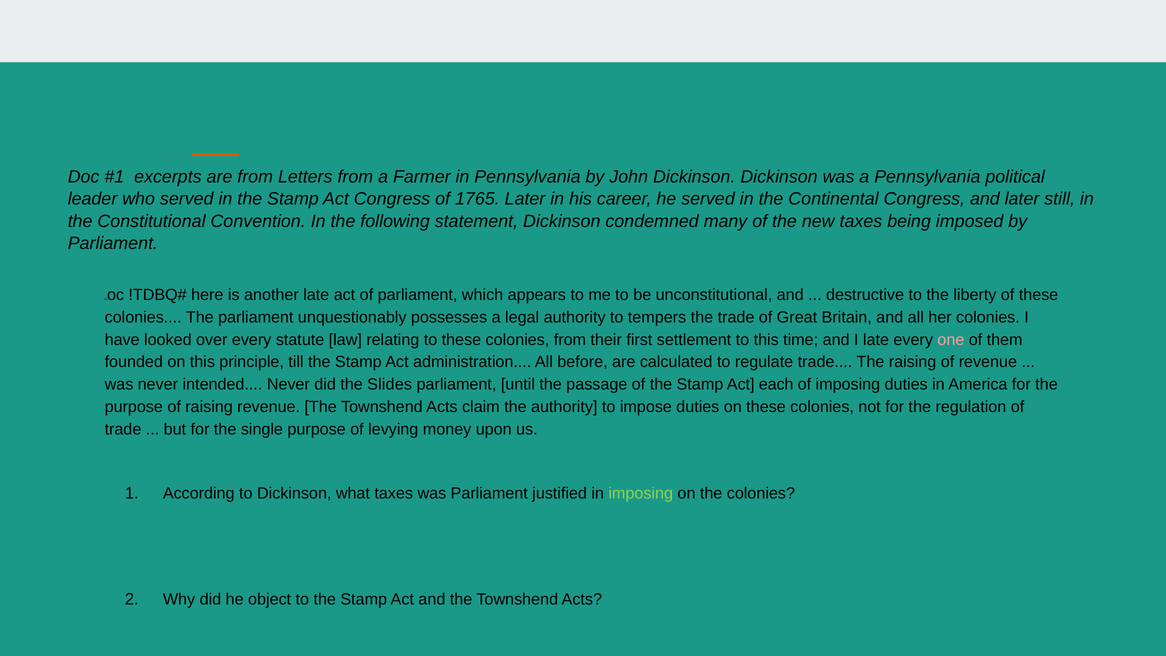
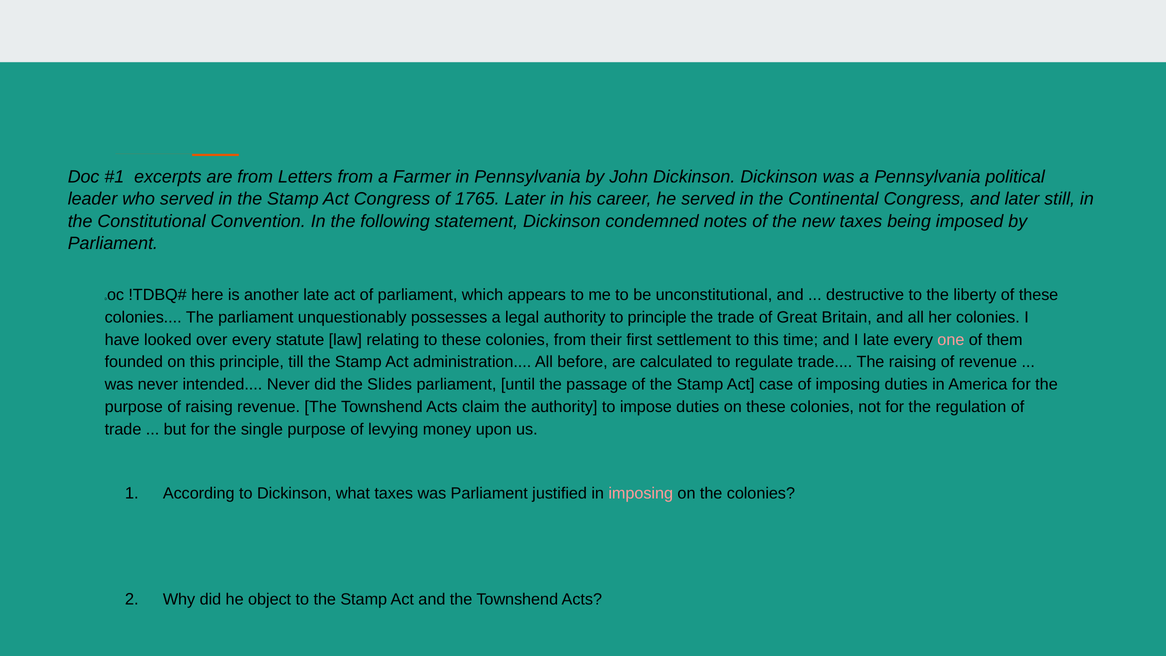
many: many -> notes
to tempers: tempers -> principle
each: each -> case
imposing at (641, 493) colour: light green -> pink
